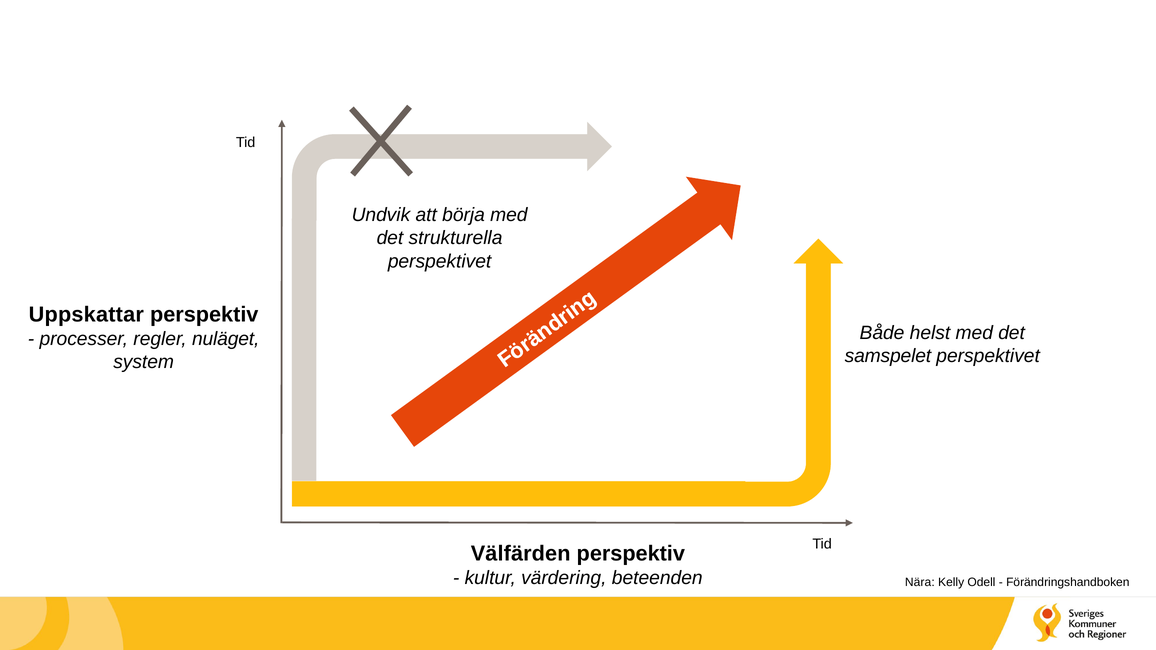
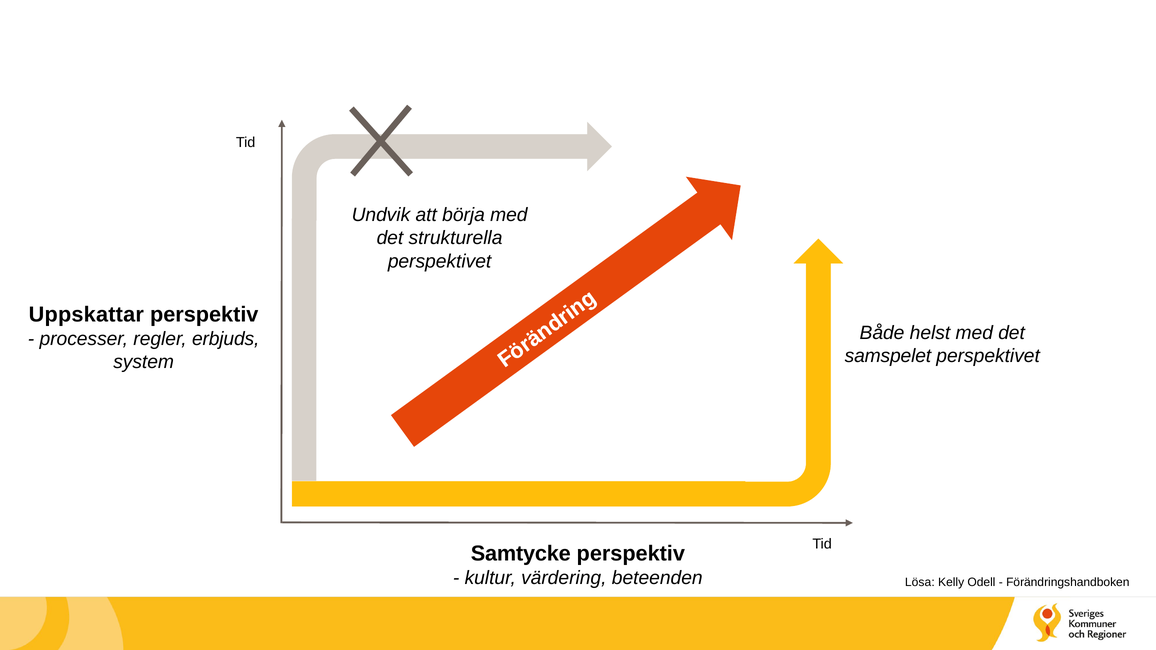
nuläget: nuläget -> erbjuds
Välfärden: Välfärden -> Samtycke
Nära: Nära -> Lösa
